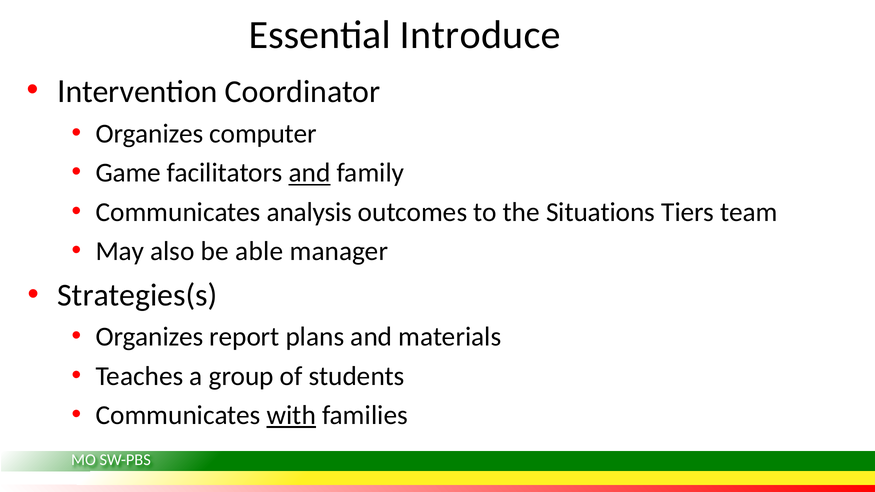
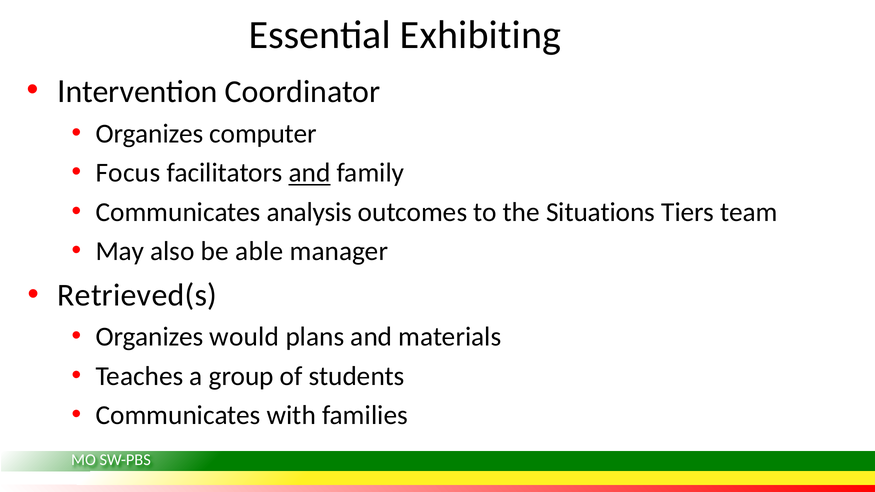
Introduce: Introduce -> Exhibiting
Game: Game -> Focus
Strategies(s: Strategies(s -> Retrieved(s
report: report -> would
with underline: present -> none
